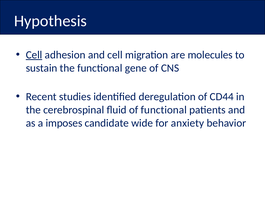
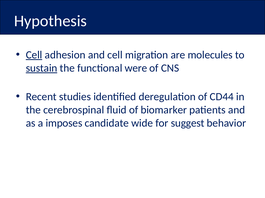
sustain underline: none -> present
gene: gene -> were
of functional: functional -> biomarker
anxiety: anxiety -> suggest
